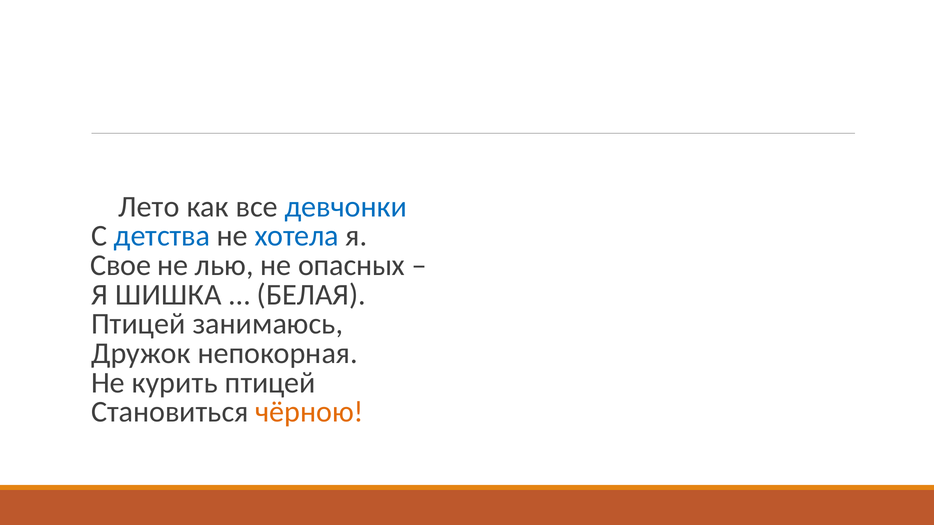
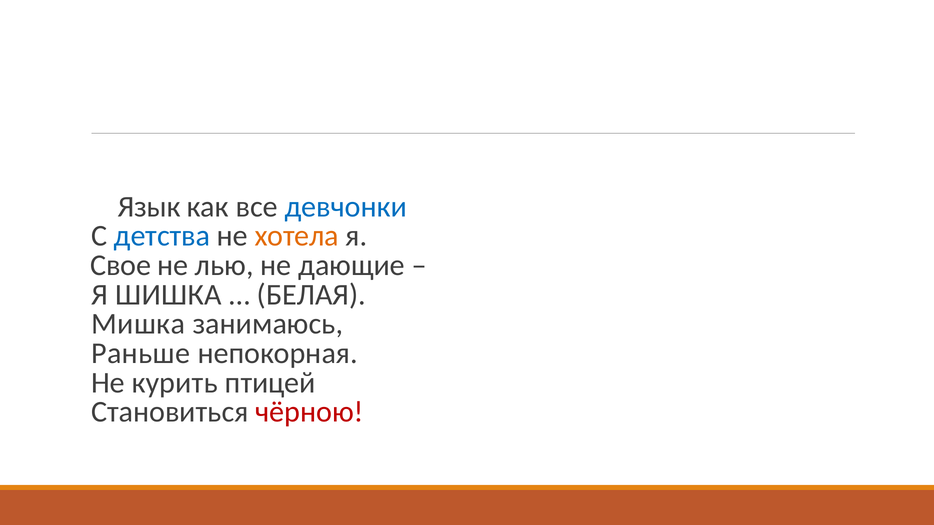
Лето: Лето -> Язык
хотела colour: blue -> orange
опасных: опасных -> дающие
Птицей at (138, 324): Птицей -> Мишка
Дружок: Дружок -> Раньше
чёрною colour: orange -> red
